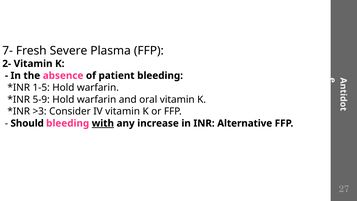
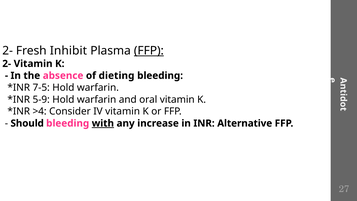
7- at (8, 51): 7- -> 2-
Severe: Severe -> Inhibit
FFP at (149, 51) underline: none -> present
patient: patient -> dieting
1-5: 1-5 -> 7-5
>3: >3 -> >4
